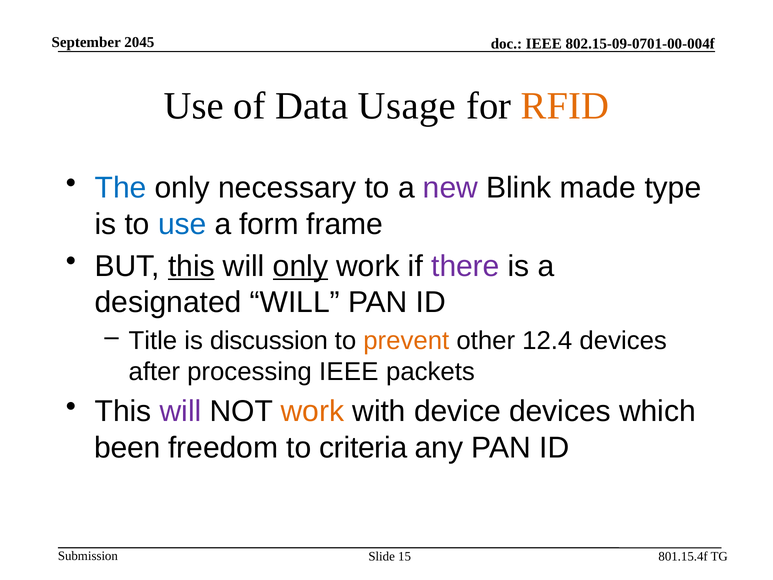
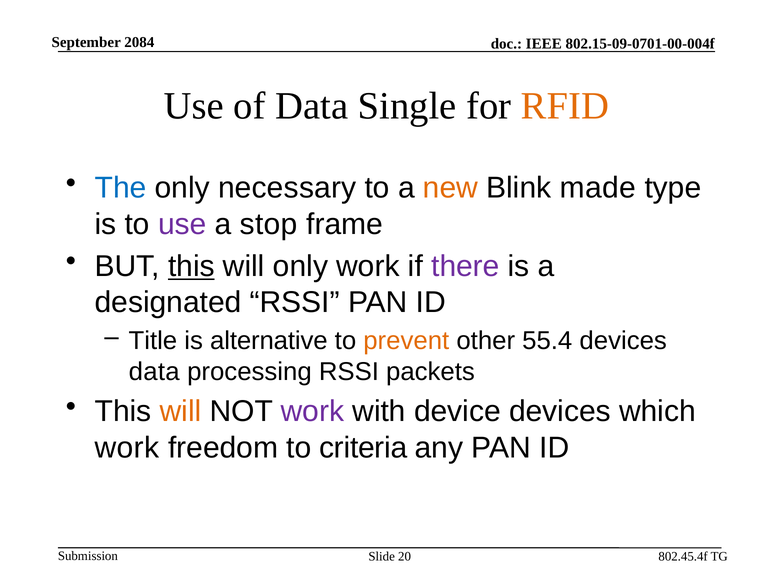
2045: 2045 -> 2084
Usage: Usage -> Single
new colour: purple -> orange
use at (182, 224) colour: blue -> purple
form: form -> stop
only at (301, 266) underline: present -> none
designated WILL: WILL -> RSSI
discussion: discussion -> alternative
12.4: 12.4 -> 55.4
after at (154, 371): after -> data
processing IEEE: IEEE -> RSSI
will at (180, 411) colour: purple -> orange
work at (312, 411) colour: orange -> purple
been at (127, 447): been -> work
801.15.4f: 801.15.4f -> 802.45.4f
15: 15 -> 20
